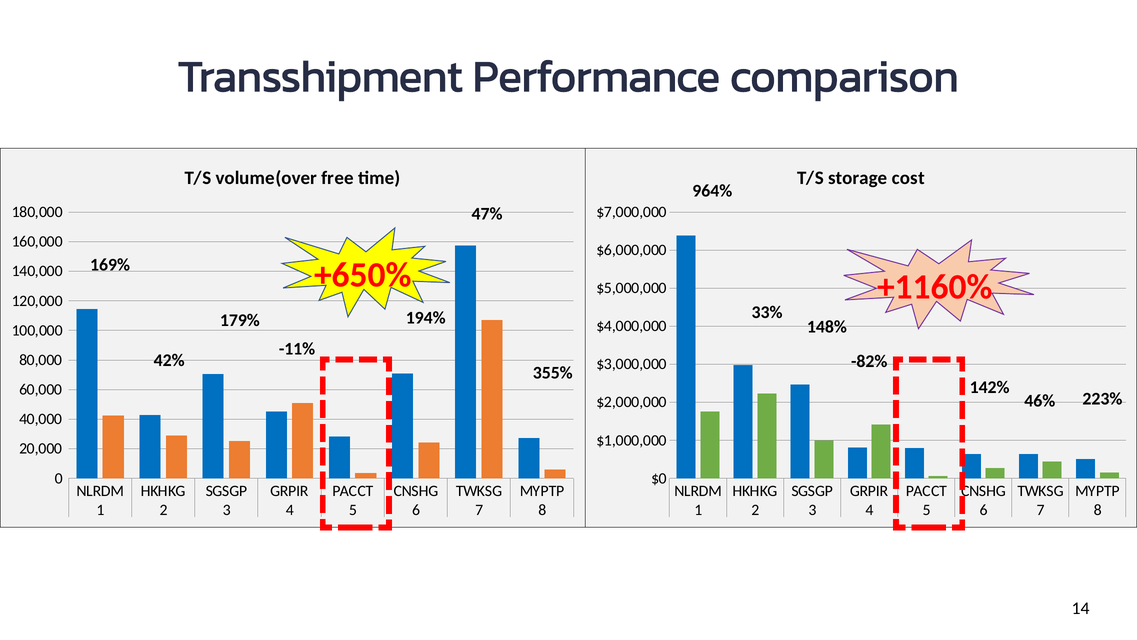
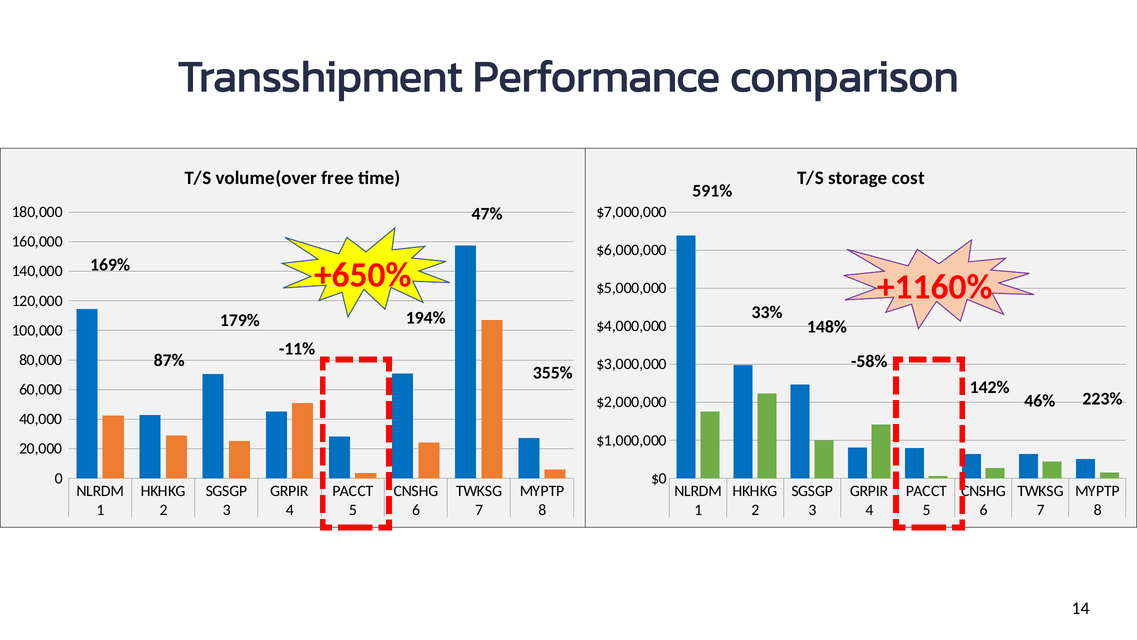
964%: 964% -> 591%
42%: 42% -> 87%
-82%: -82% -> -58%
